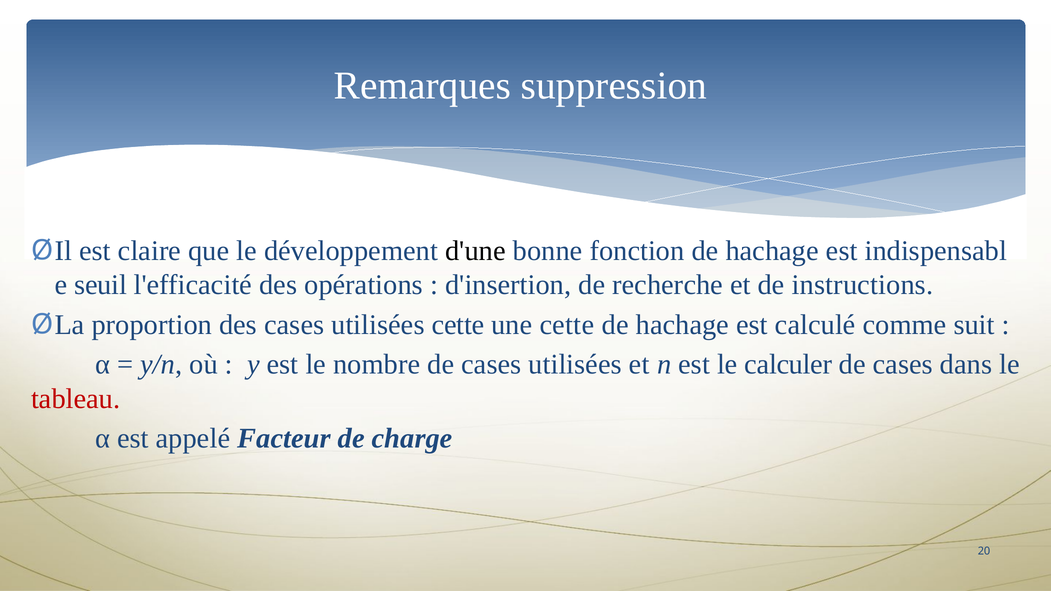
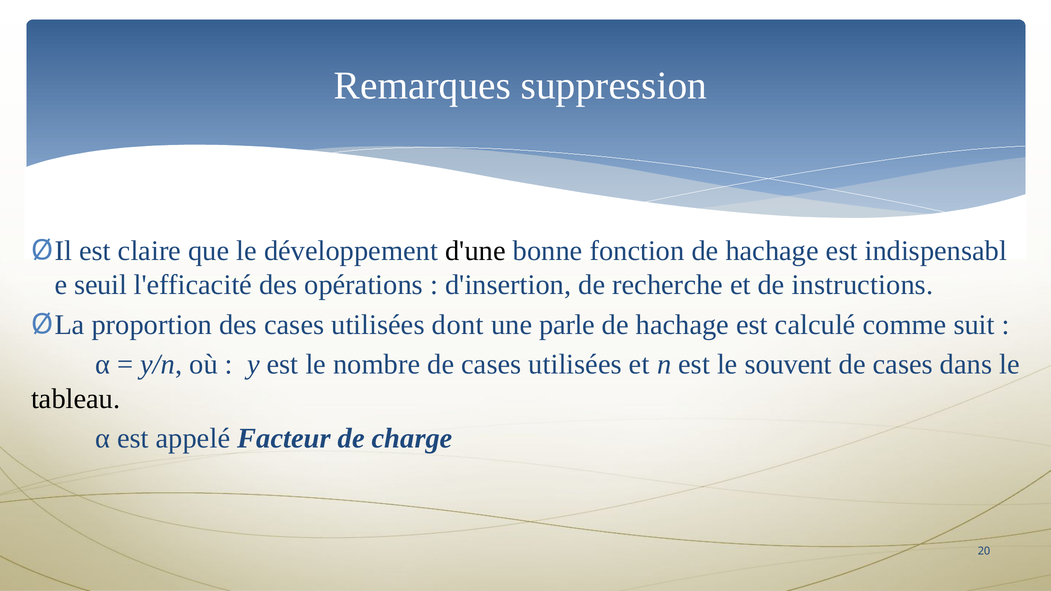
utilisées cette: cette -> dont
une cette: cette -> parle
calculer: calculer -> souvent
tableau colour: red -> black
